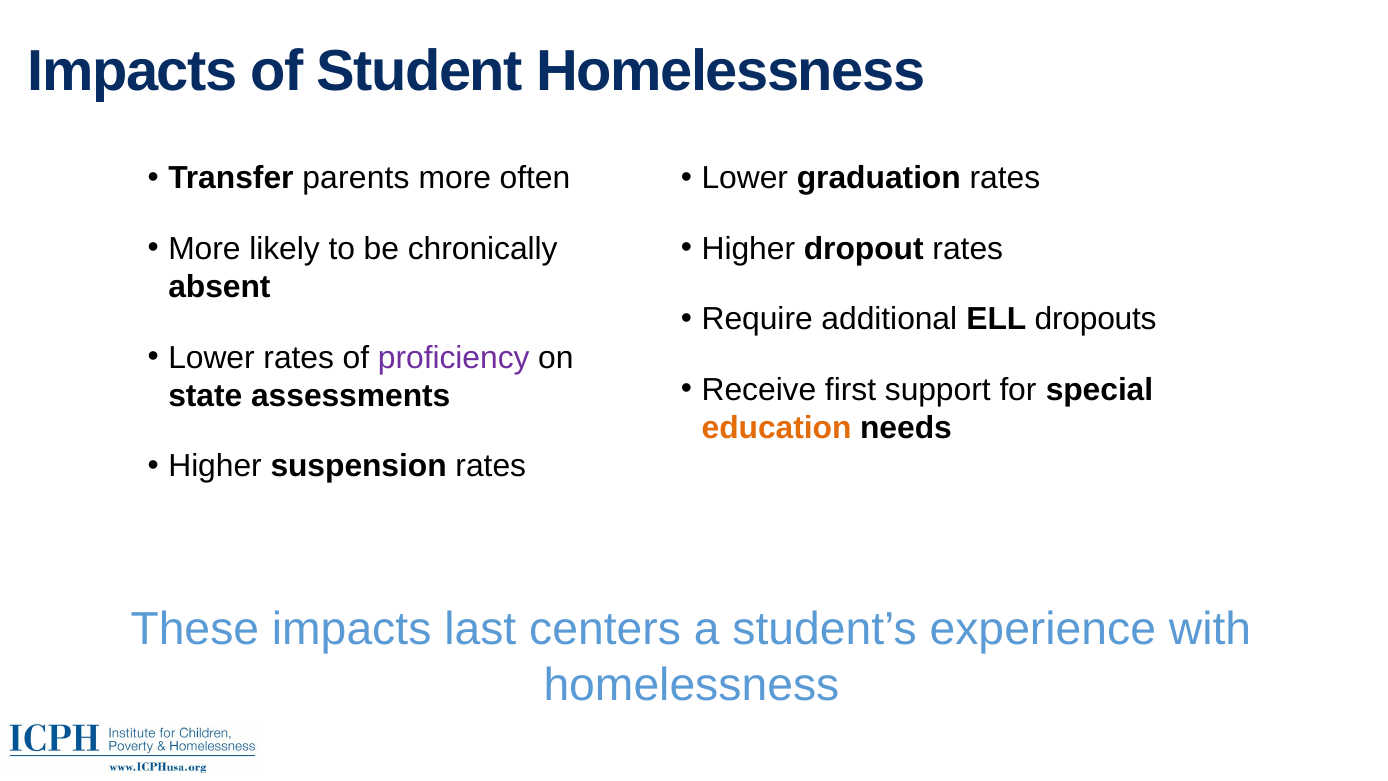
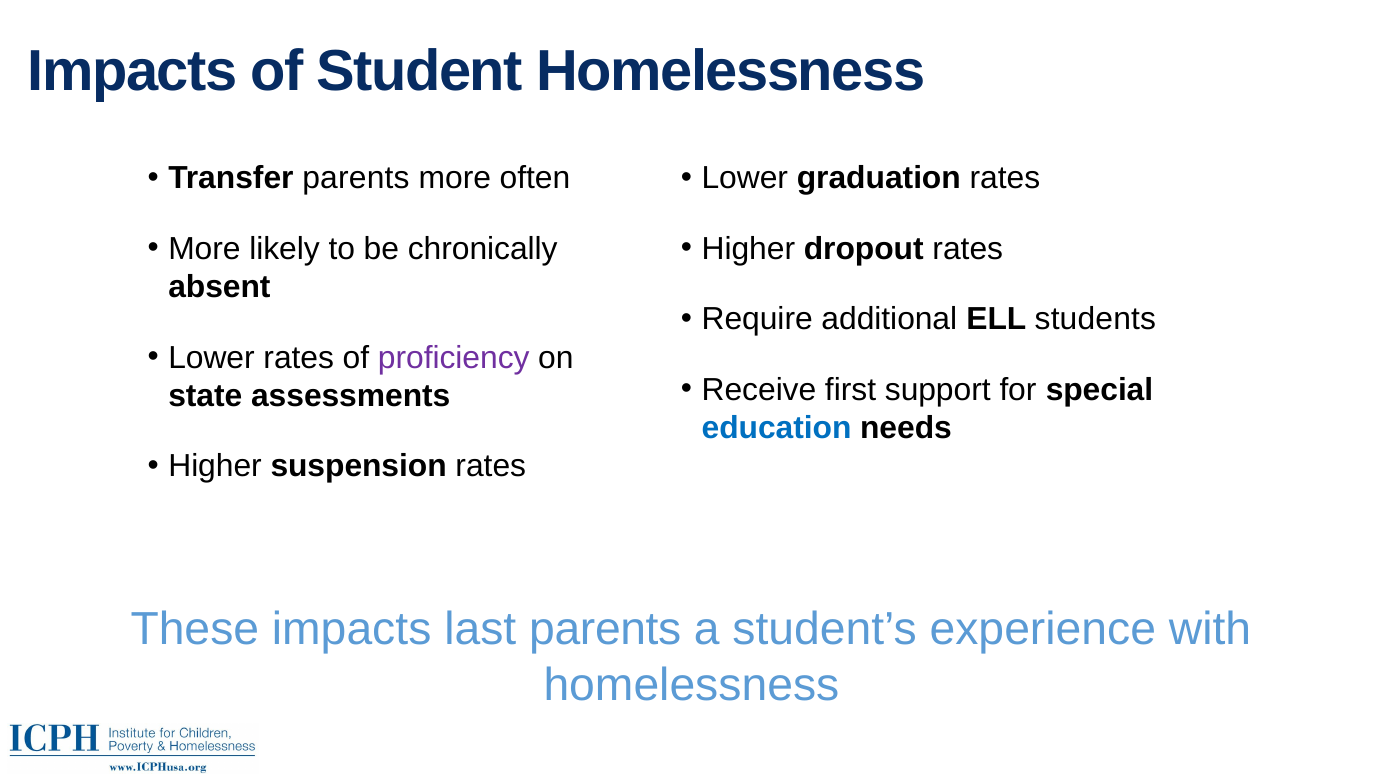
dropouts: dropouts -> students
education colour: orange -> blue
last centers: centers -> parents
